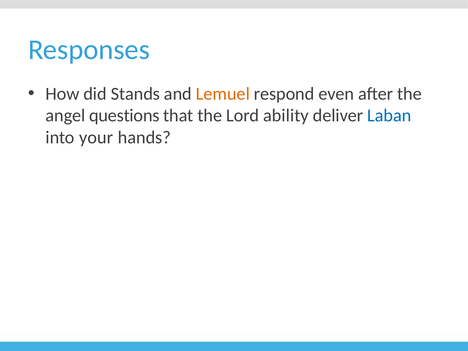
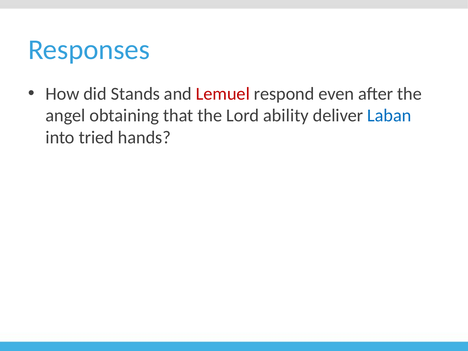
Lemuel colour: orange -> red
questions: questions -> obtaining
your: your -> tried
